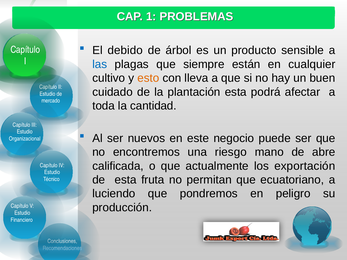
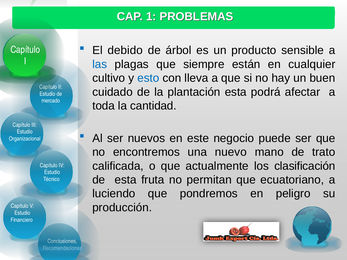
esto colour: orange -> blue
riesgo: riesgo -> nuevo
abre: abre -> trato
exportación: exportación -> clasificación
